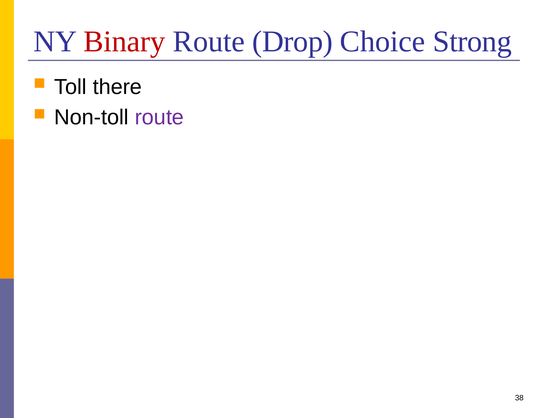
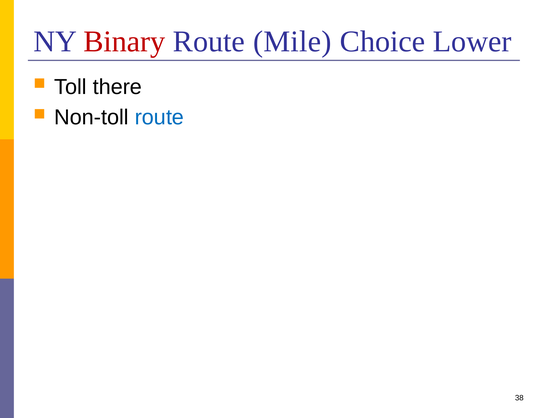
Drop: Drop -> Mile
Strong: Strong -> Lower
route at (159, 117) colour: purple -> blue
